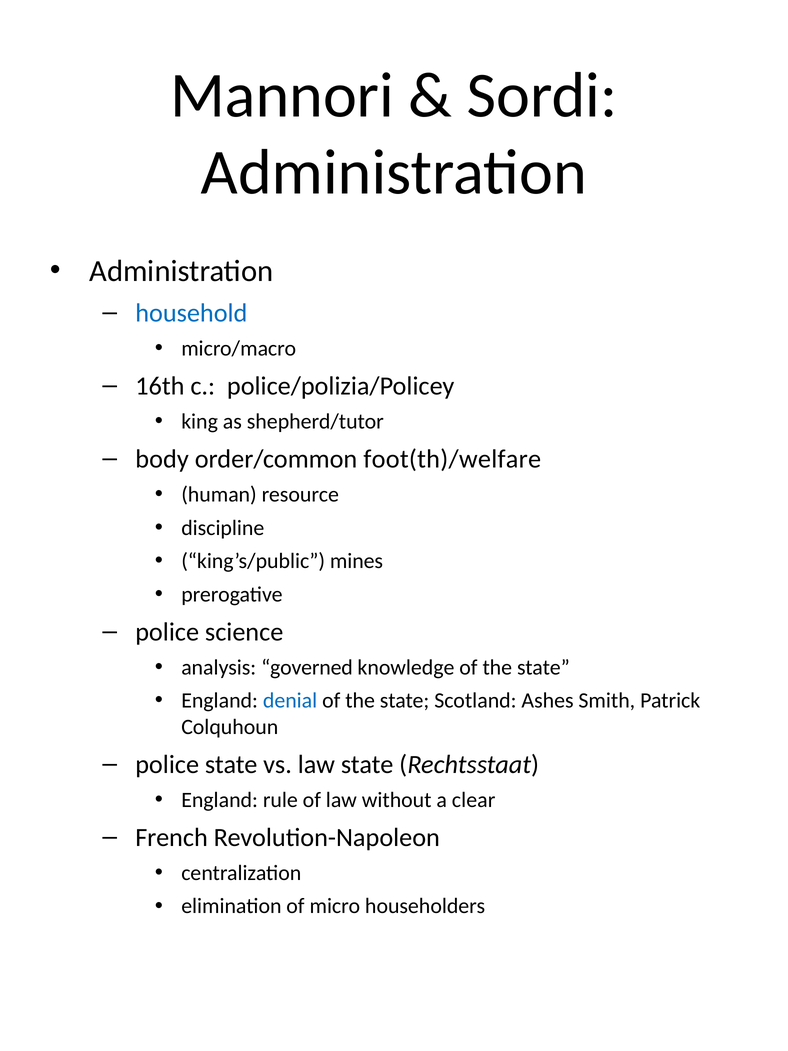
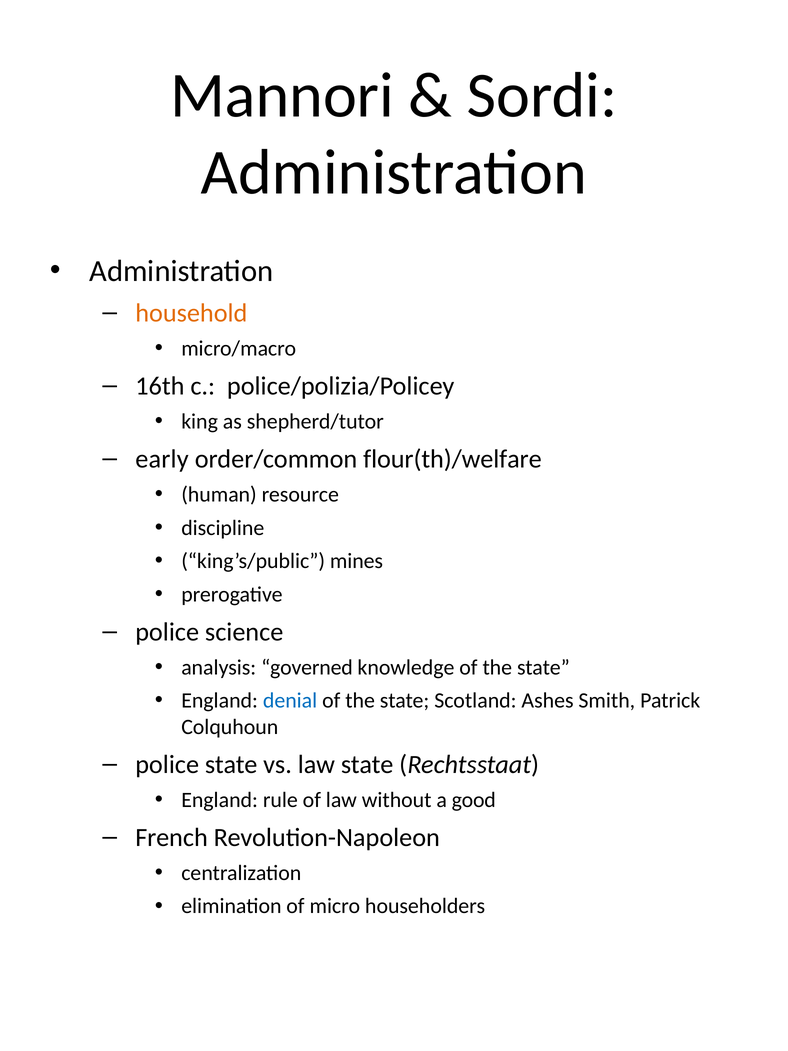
household colour: blue -> orange
body: body -> early
foot(th)/welfare: foot(th)/welfare -> flour(th)/welfare
clear: clear -> good
